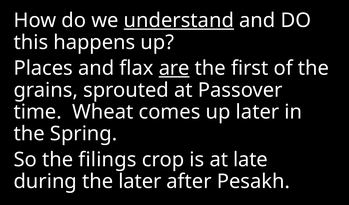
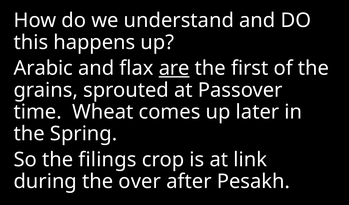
understand underline: present -> none
Places: Places -> Arabic
late: late -> link
the later: later -> over
